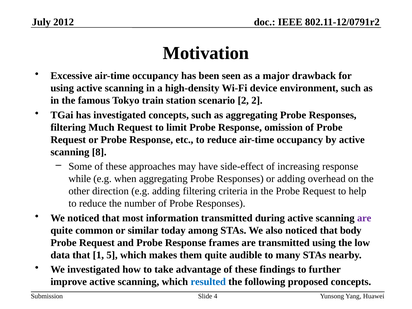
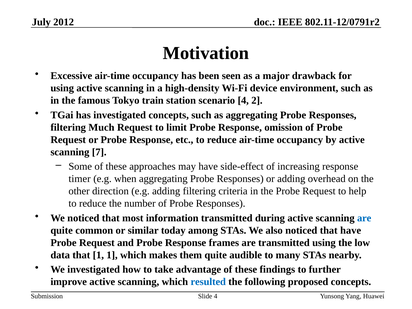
scenario 2: 2 -> 4
8: 8 -> 7
while: while -> timer
are at (364, 218) colour: purple -> blue
that body: body -> have
1 5: 5 -> 1
